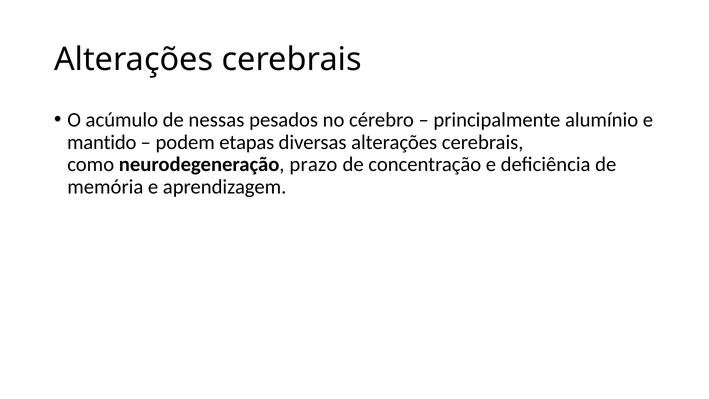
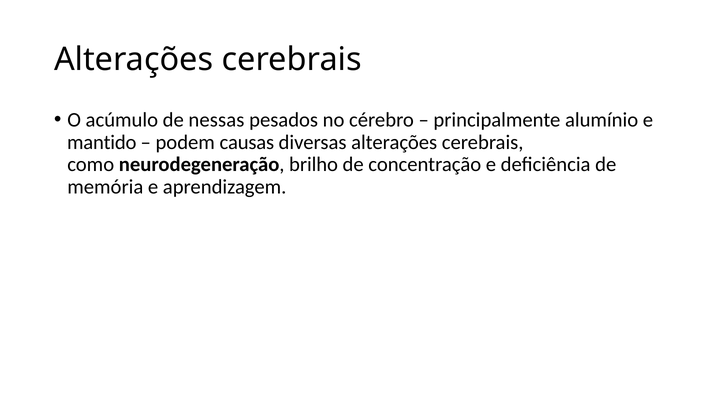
etapas: etapas -> causas
prazo: prazo -> brilho
